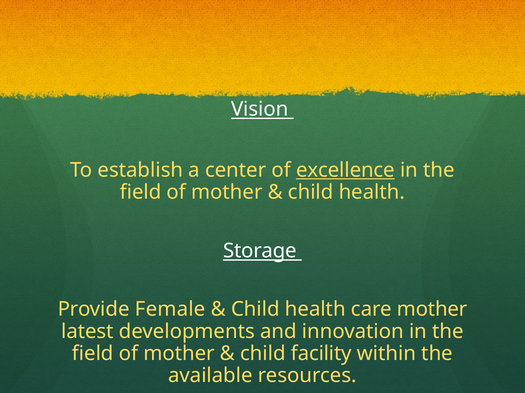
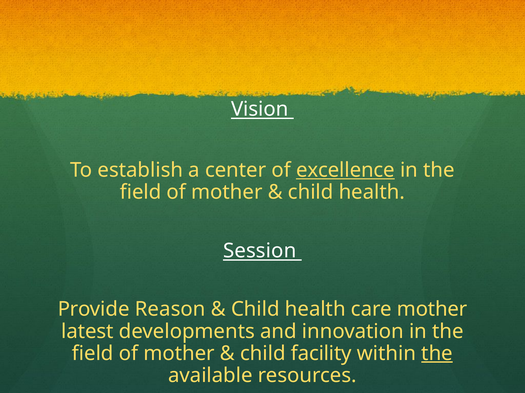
Storage: Storage -> Session
Female: Female -> Reason
the at (437, 354) underline: none -> present
